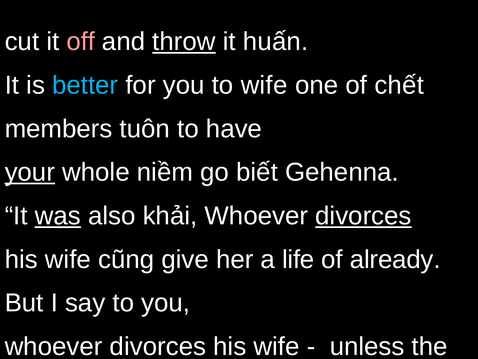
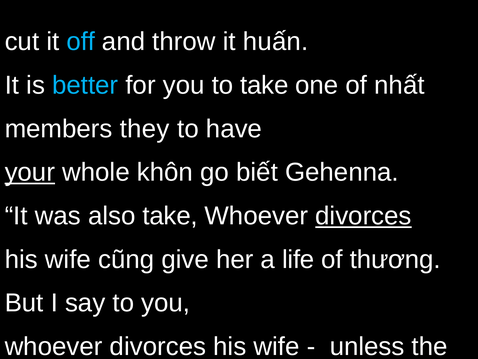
off colour: pink -> light blue
throw underline: present -> none
to wife: wife -> take
chết: chết -> nhất
tuôn: tuôn -> they
niềm: niềm -> khôn
was underline: present -> none
also khải: khải -> take
already: already -> thương
